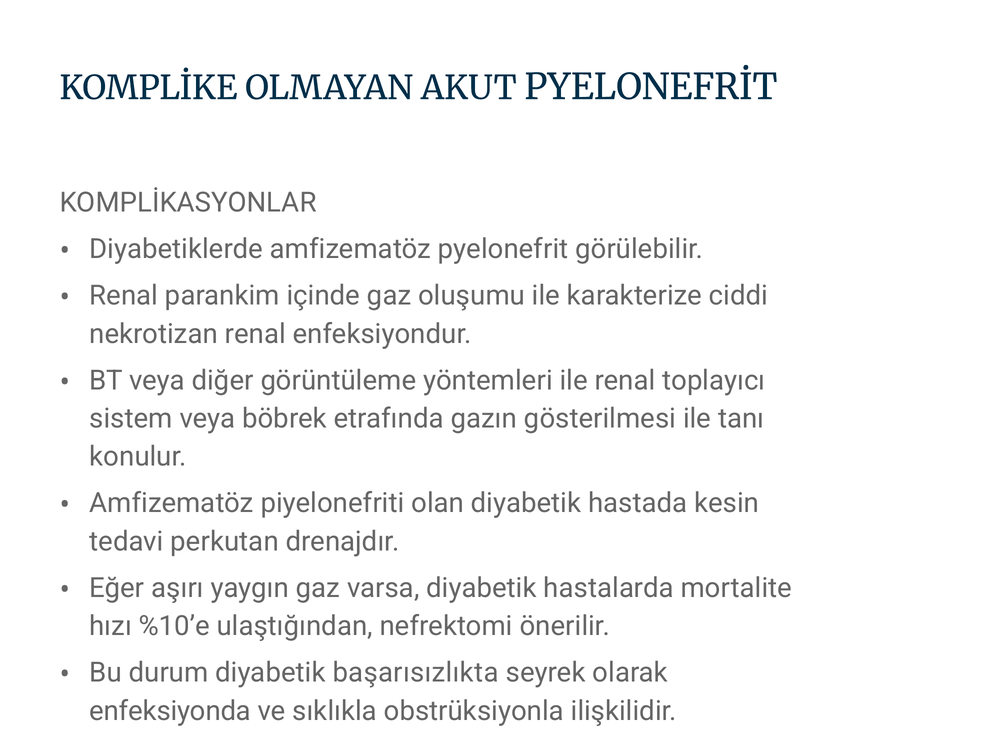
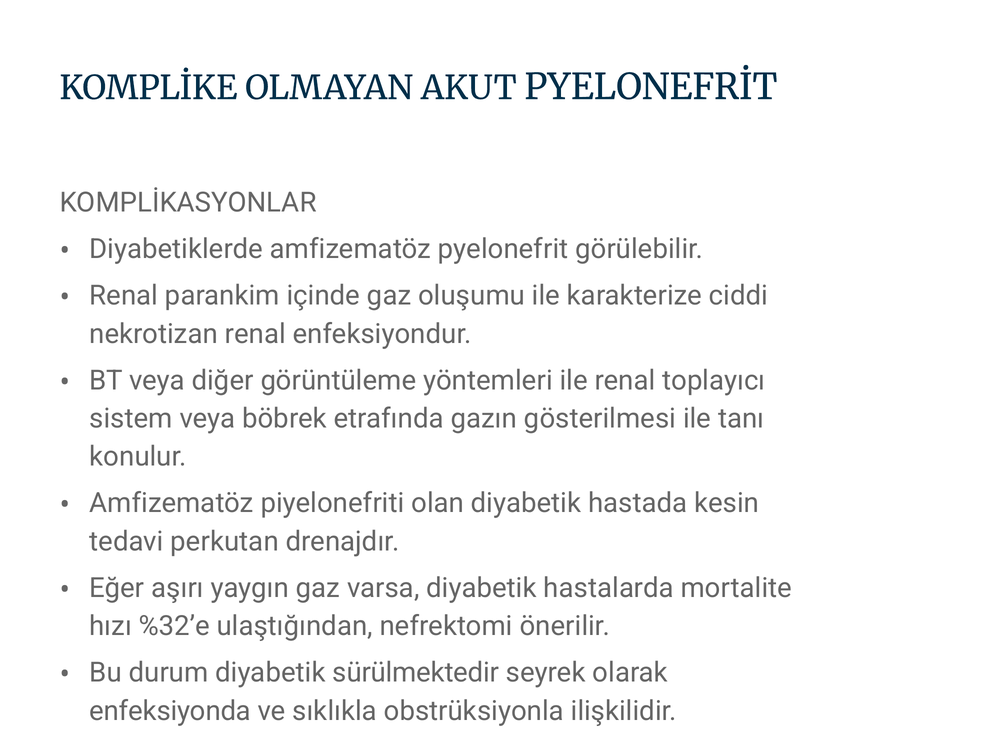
%10’e: %10’e -> %32’e
başarısızlıkta: başarısızlıkta -> sürülmektedir
